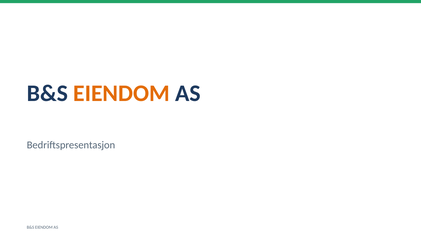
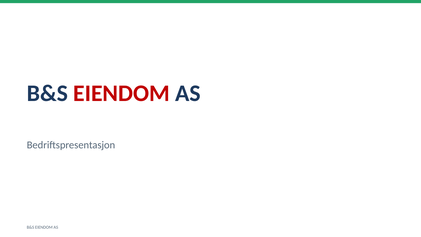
EIENDOM at (122, 93) colour: orange -> red
